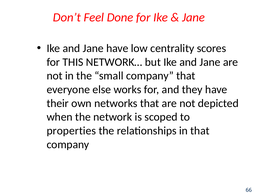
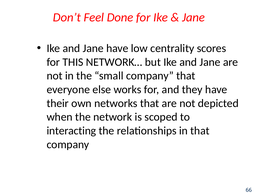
properties: properties -> interacting
